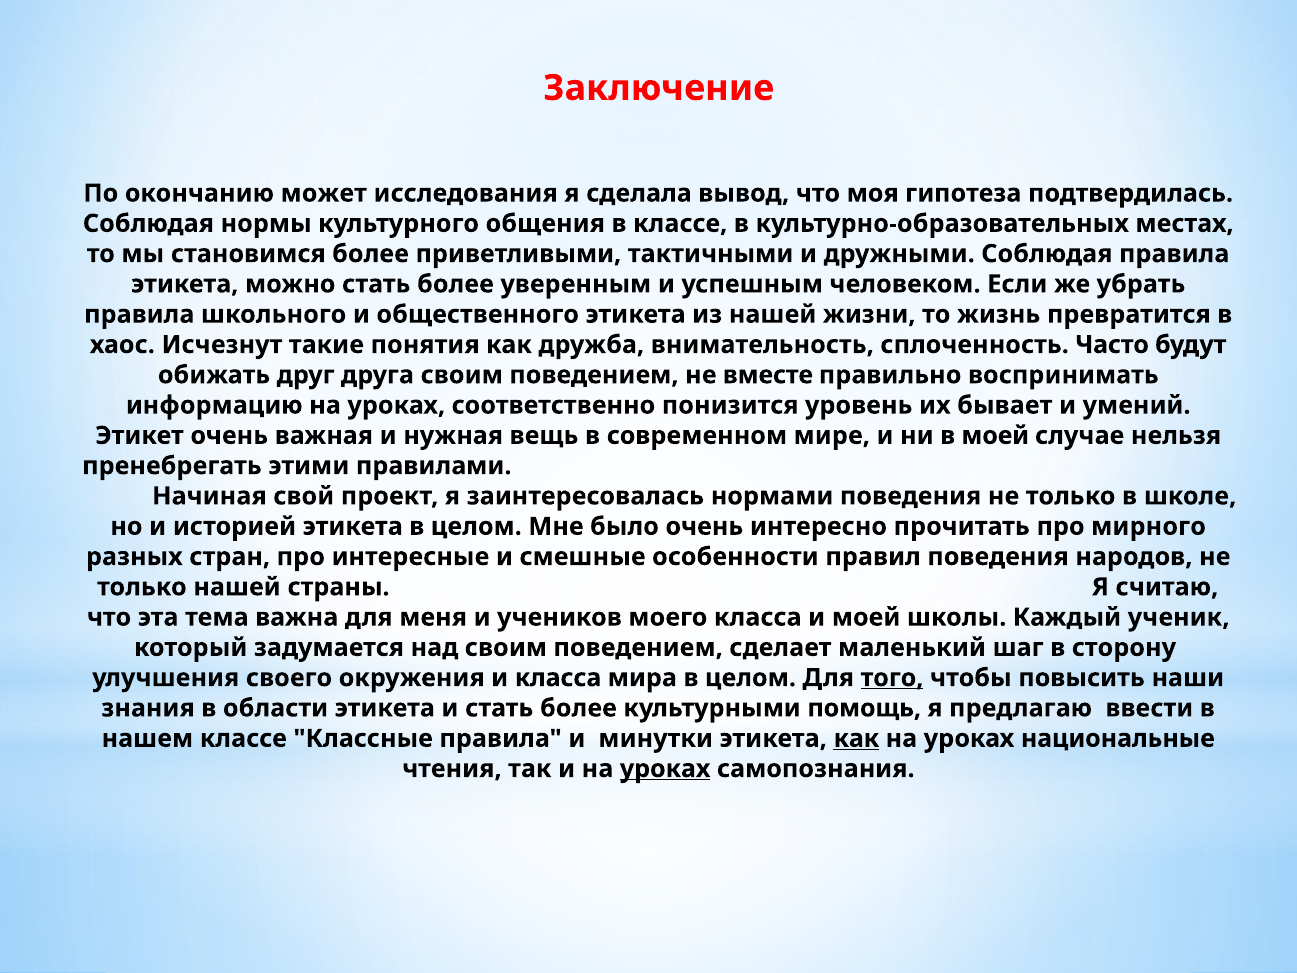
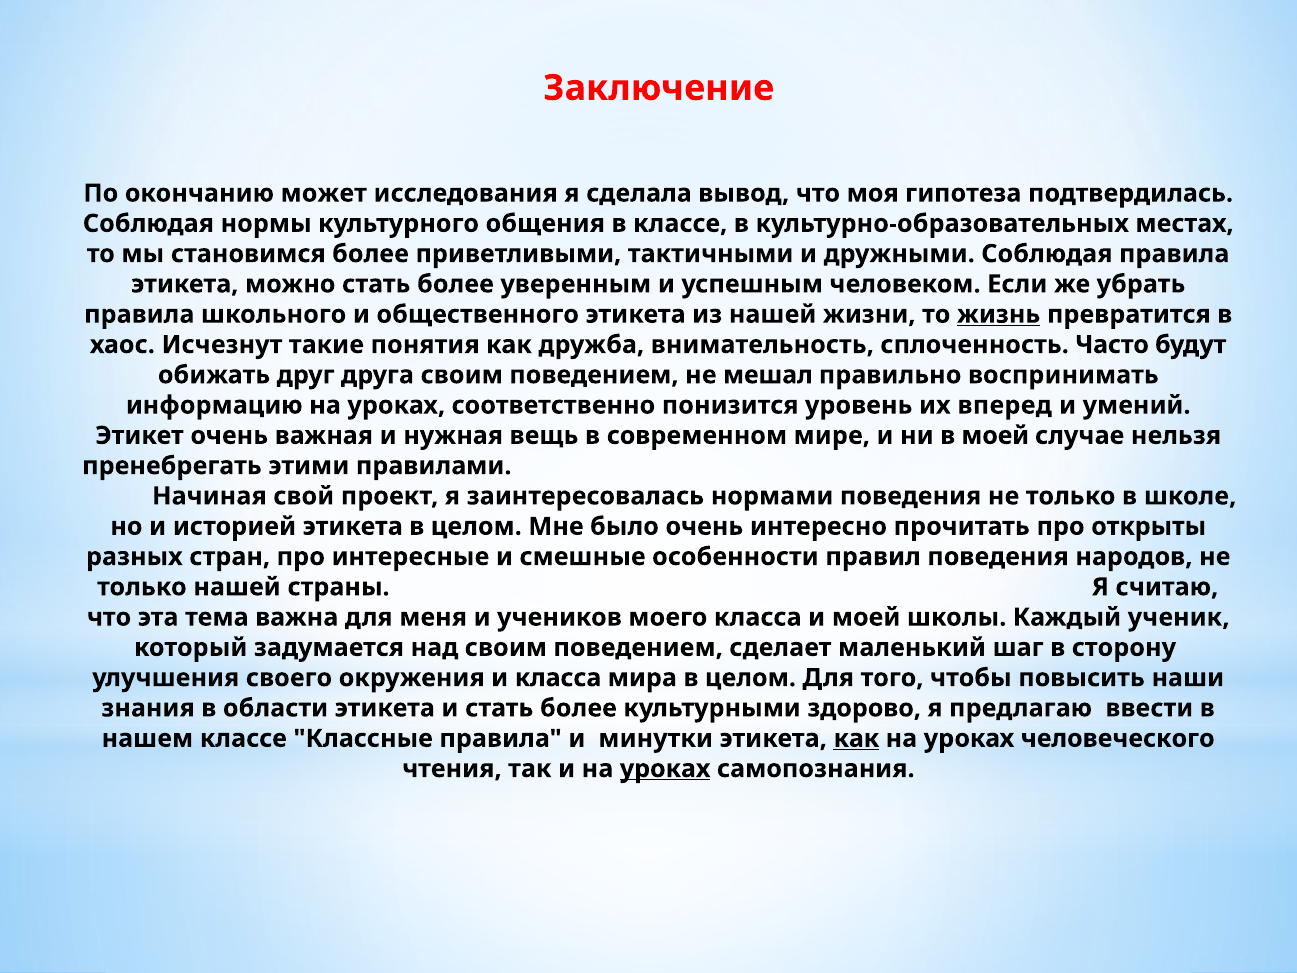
жизнь underline: none -> present
вместе: вместе -> мешал
бывает: бывает -> вперед
мирного: мирного -> открыты
того underline: present -> none
помощь: помощь -> здорово
национальные: национальные -> человеческого
